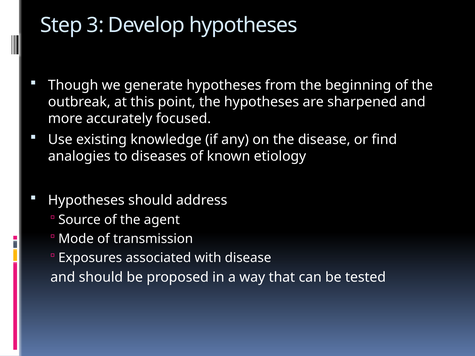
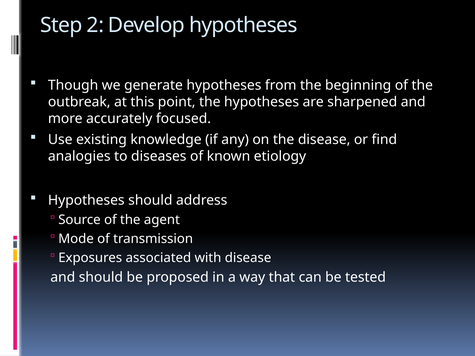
3: 3 -> 2
